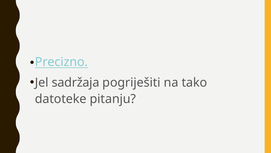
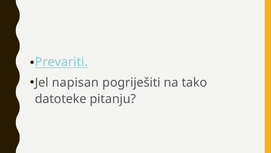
Precizno: Precizno -> Prevariti
sadržaja: sadržaja -> napisan
